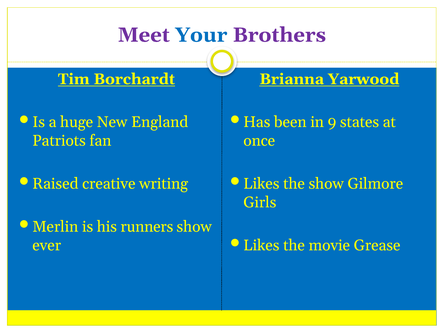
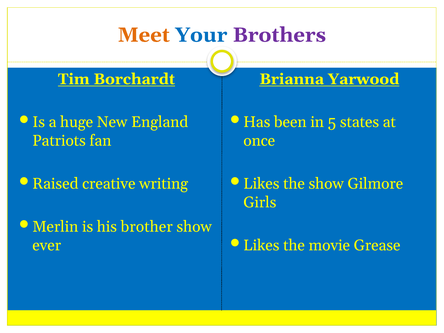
Meet colour: purple -> orange
9: 9 -> 5
runners: runners -> brother
